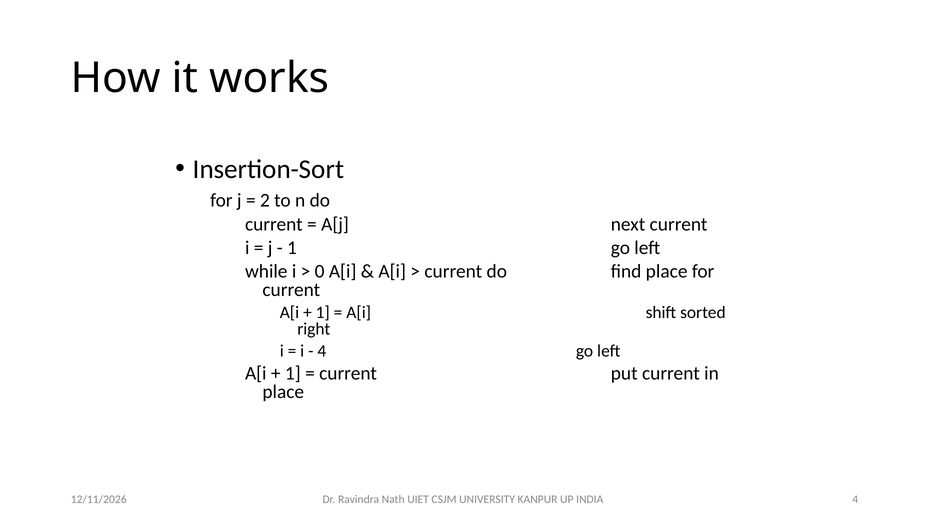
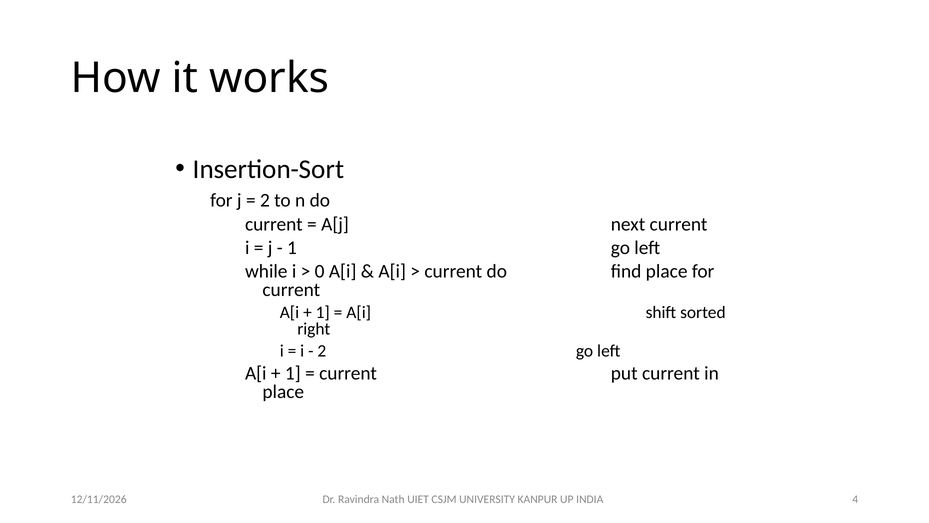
4 at (322, 350): 4 -> 2
